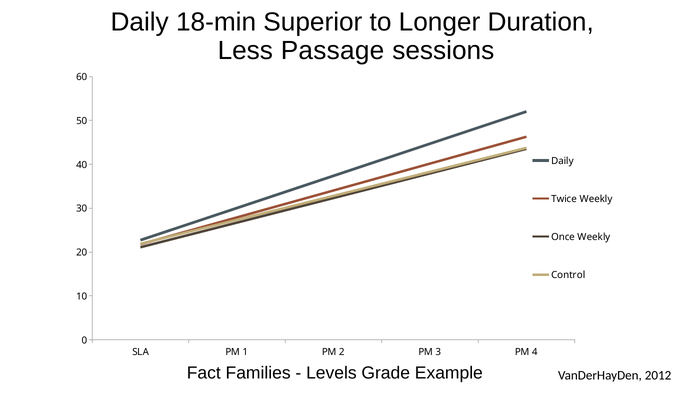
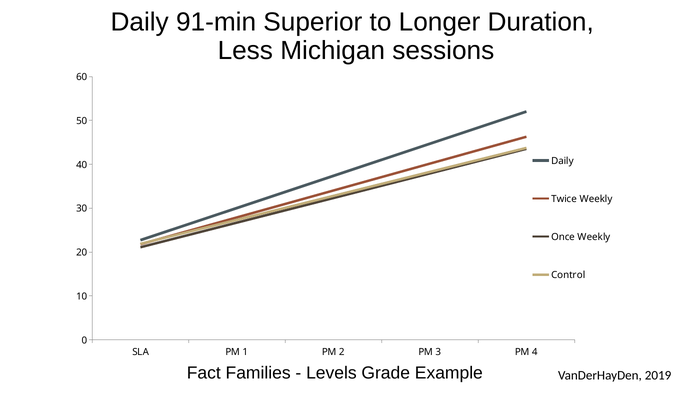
18-min: 18-min -> 91-min
Passage: Passage -> Michigan
2012: 2012 -> 2019
